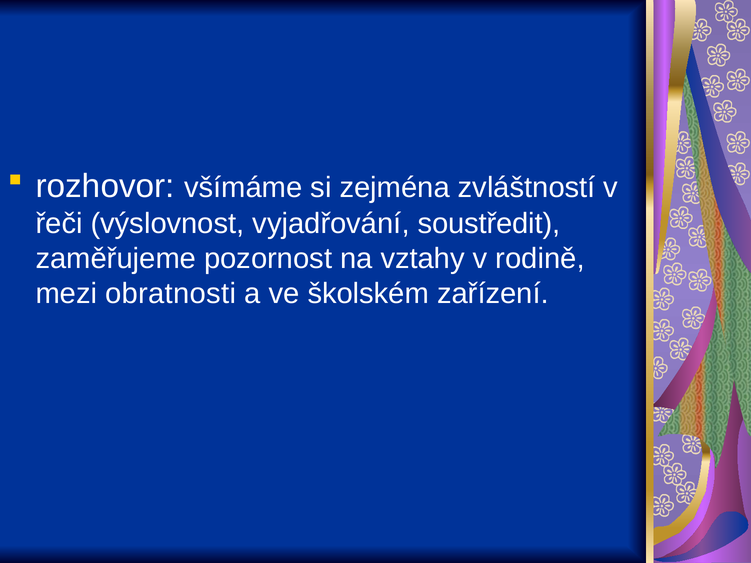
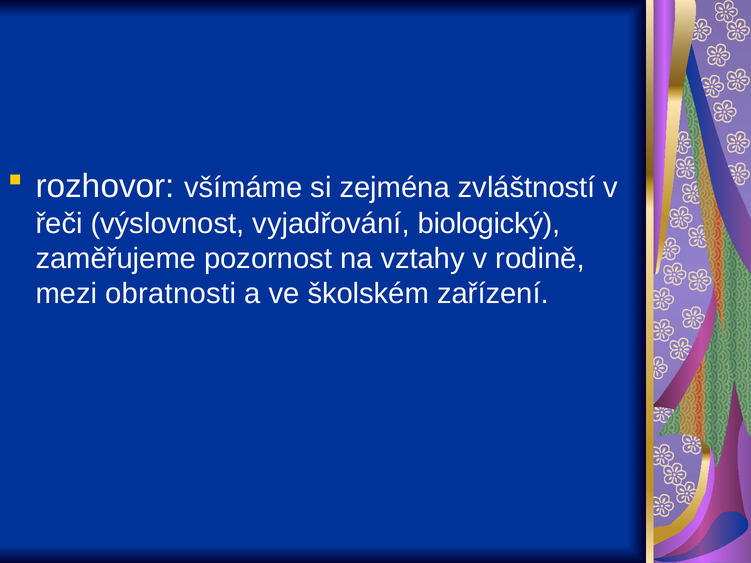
soustředit: soustředit -> biologický
